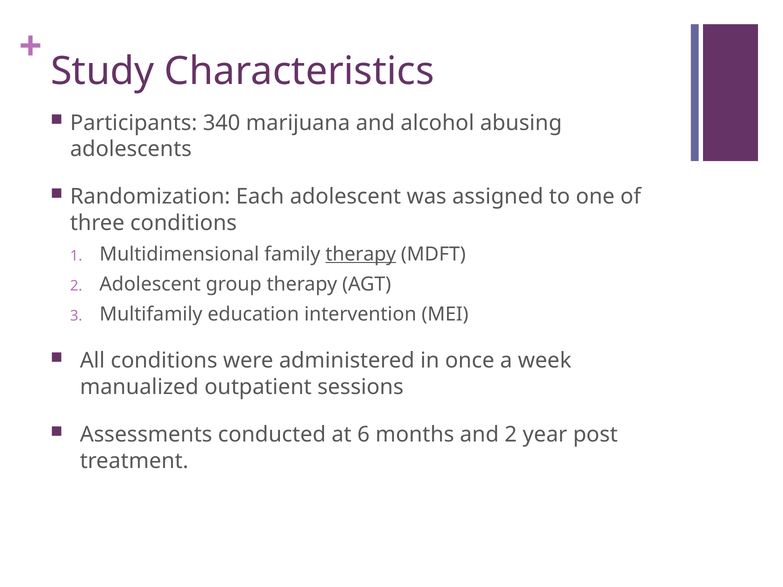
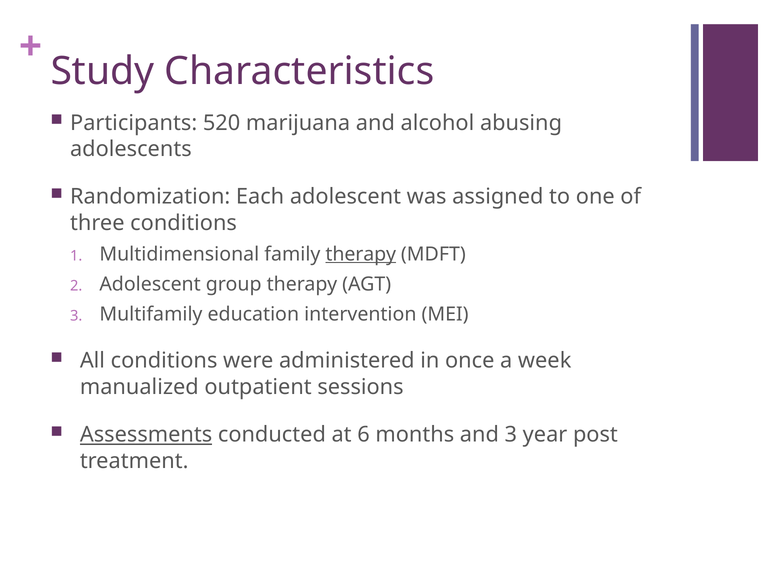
340: 340 -> 520
Assessments underline: none -> present
and 2: 2 -> 3
